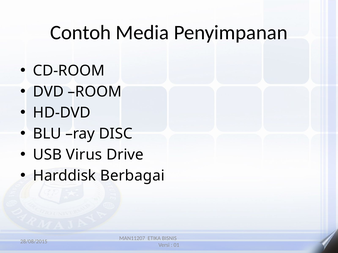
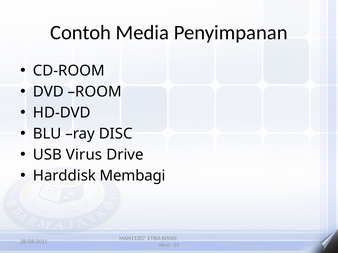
Berbagai: Berbagai -> Membagi
